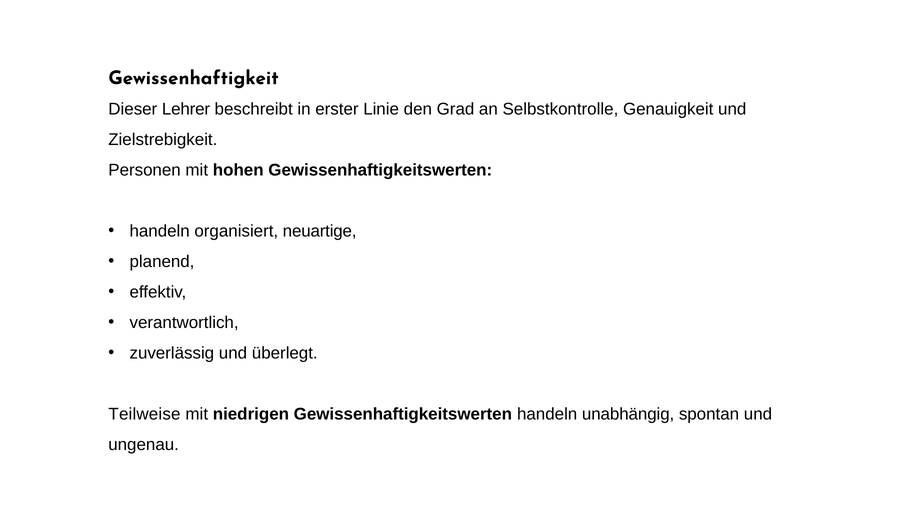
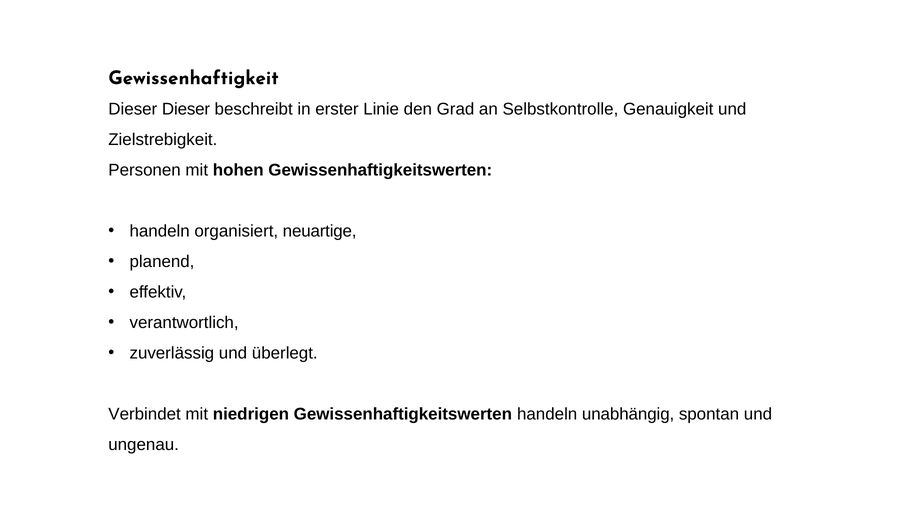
Dieser Lehrer: Lehrer -> Dieser
Teilweise: Teilweise -> Verbindet
